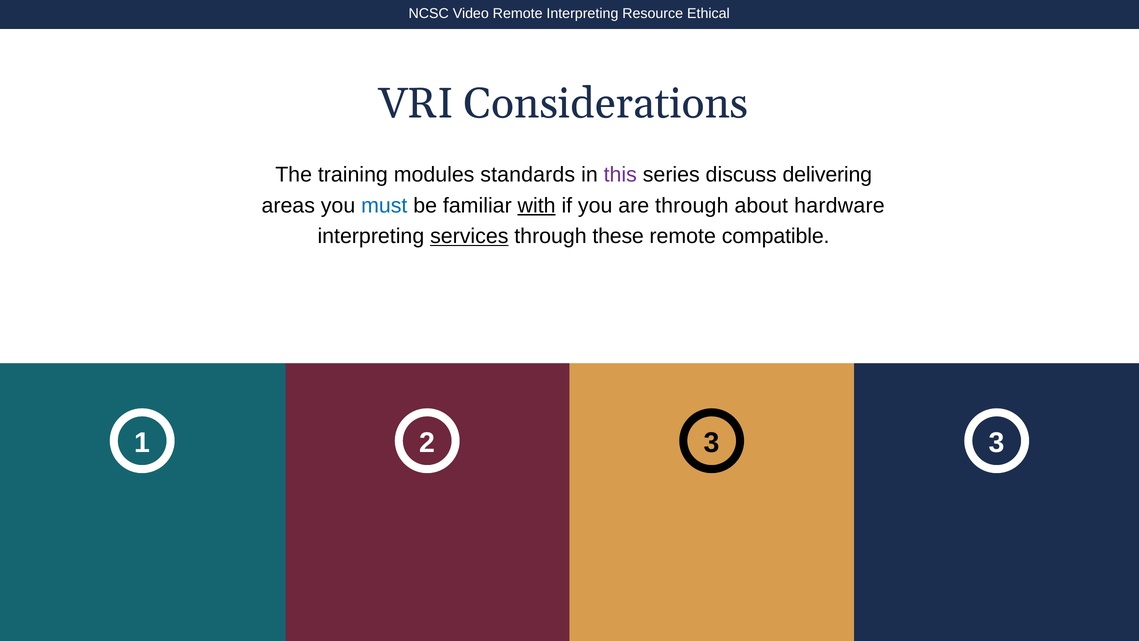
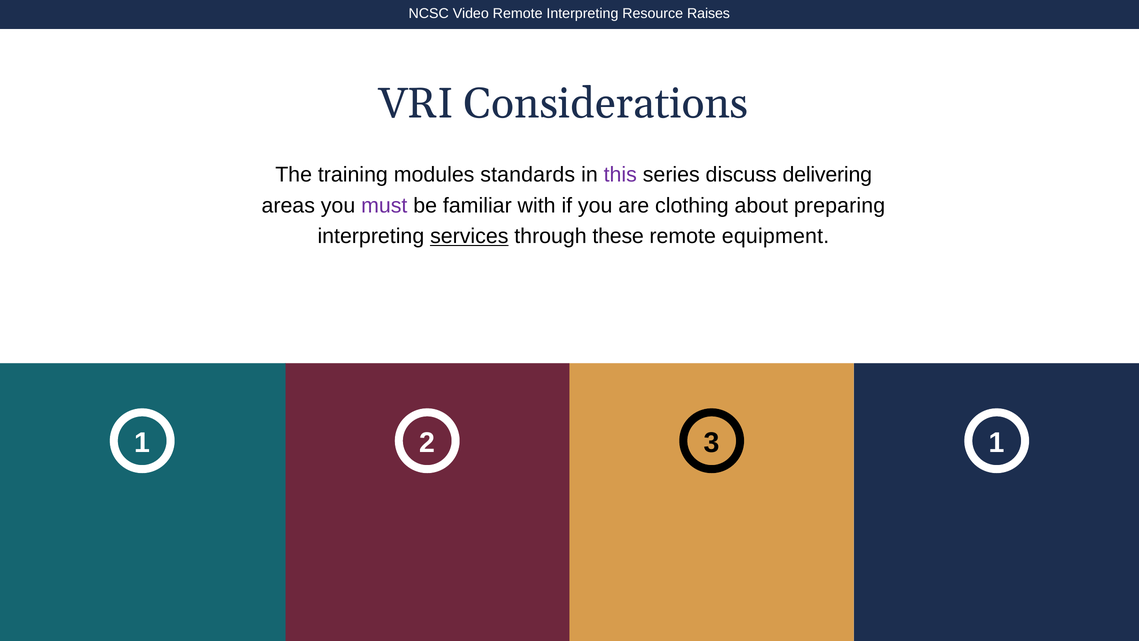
Ethical: Ethical -> Raises
must colour: blue -> purple
with underline: present -> none
are through: through -> clothing
hardware: hardware -> preparing
compatible: compatible -> equipment
3 3: 3 -> 1
